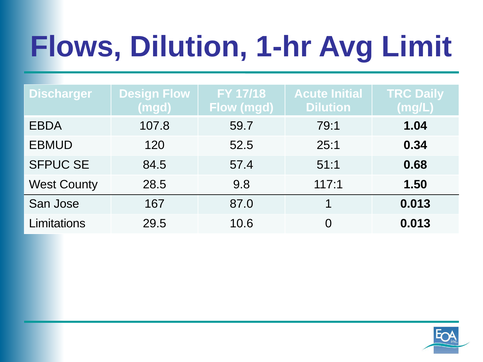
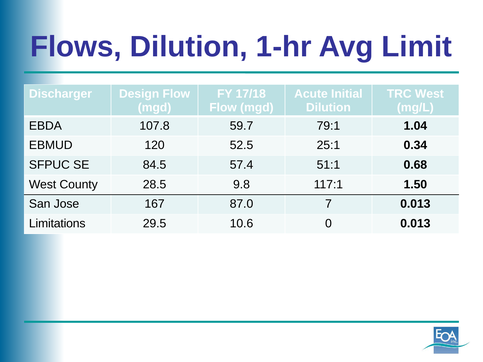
TRC Daily: Daily -> West
1: 1 -> 7
